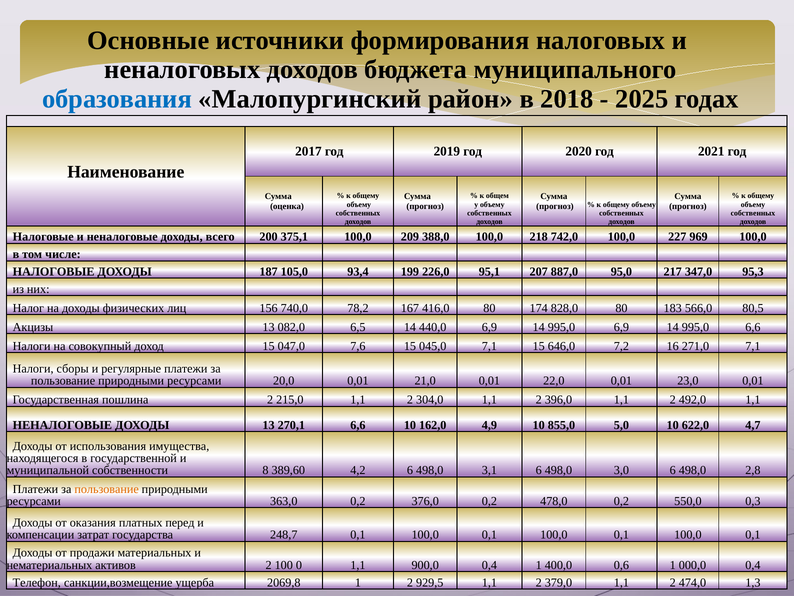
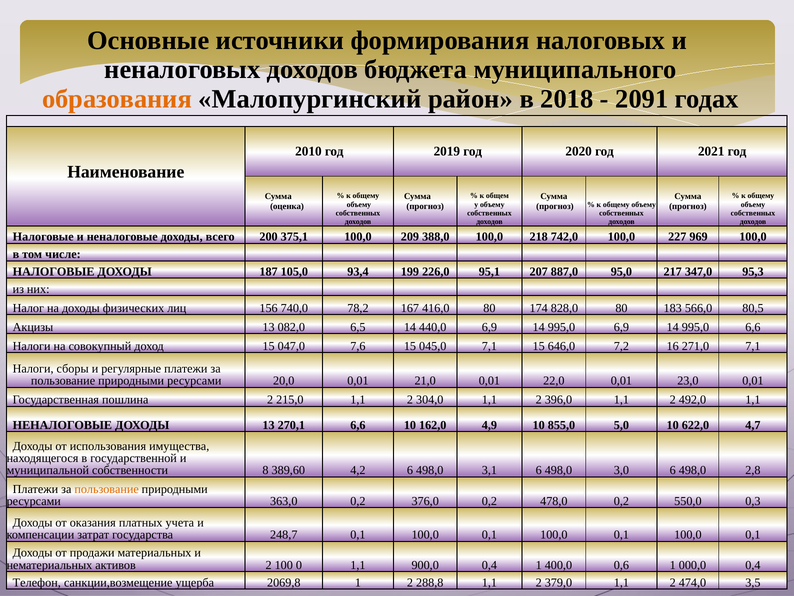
образования colour: blue -> orange
2025: 2025 -> 2091
2017: 2017 -> 2010
перед: перед -> учета
929,5: 929,5 -> 288,8
1,3: 1,3 -> 3,5
